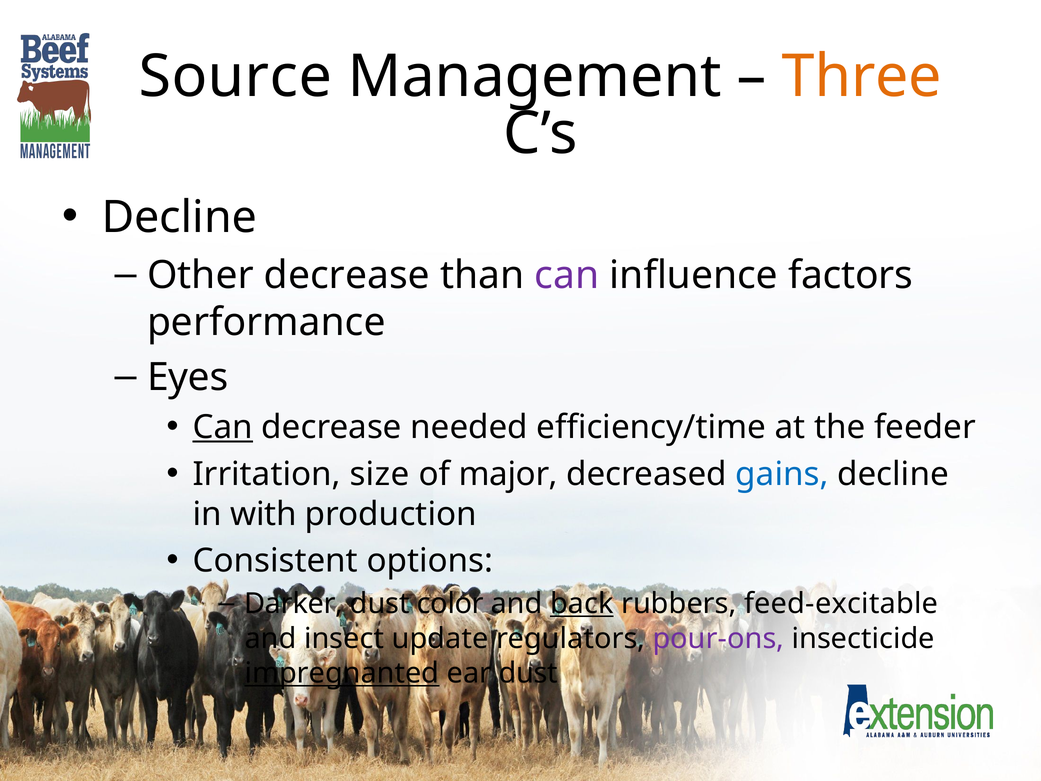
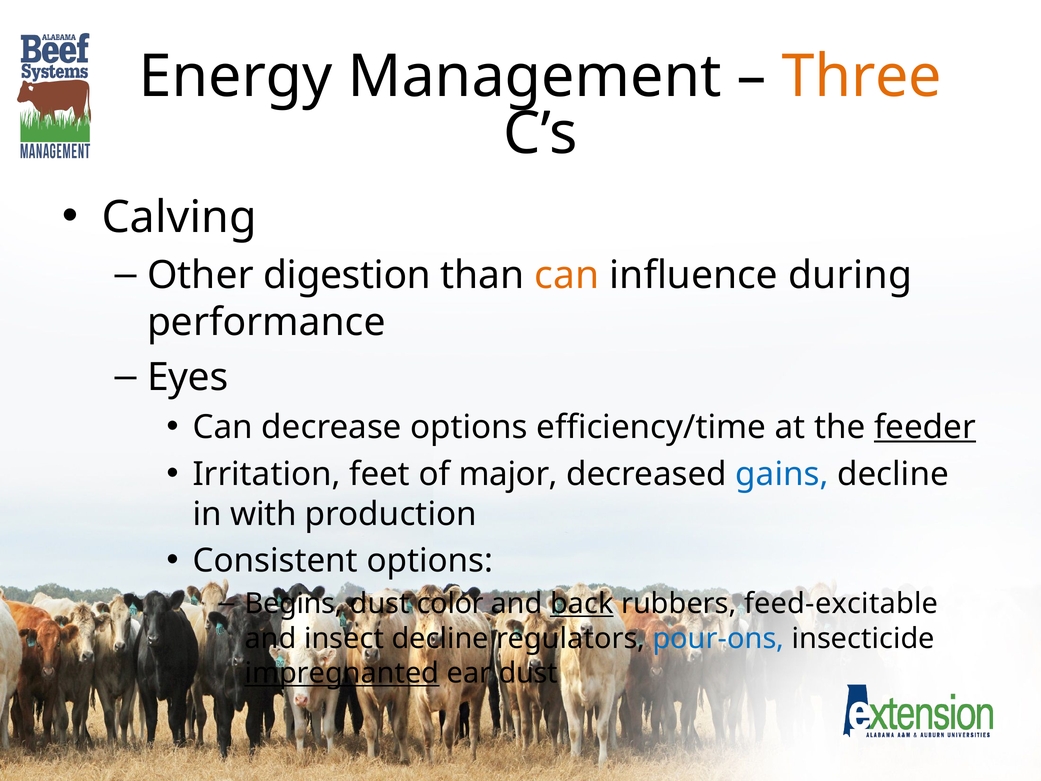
Source: Source -> Energy
Decline at (179, 217): Decline -> Calving
Other decrease: decrease -> digestion
can at (567, 275) colour: purple -> orange
factors: factors -> during
Can at (223, 427) underline: present -> none
decrease needed: needed -> options
feeder underline: none -> present
size: size -> feet
Darker: Darker -> Begins
insect update: update -> decline
pour-ons colour: purple -> blue
